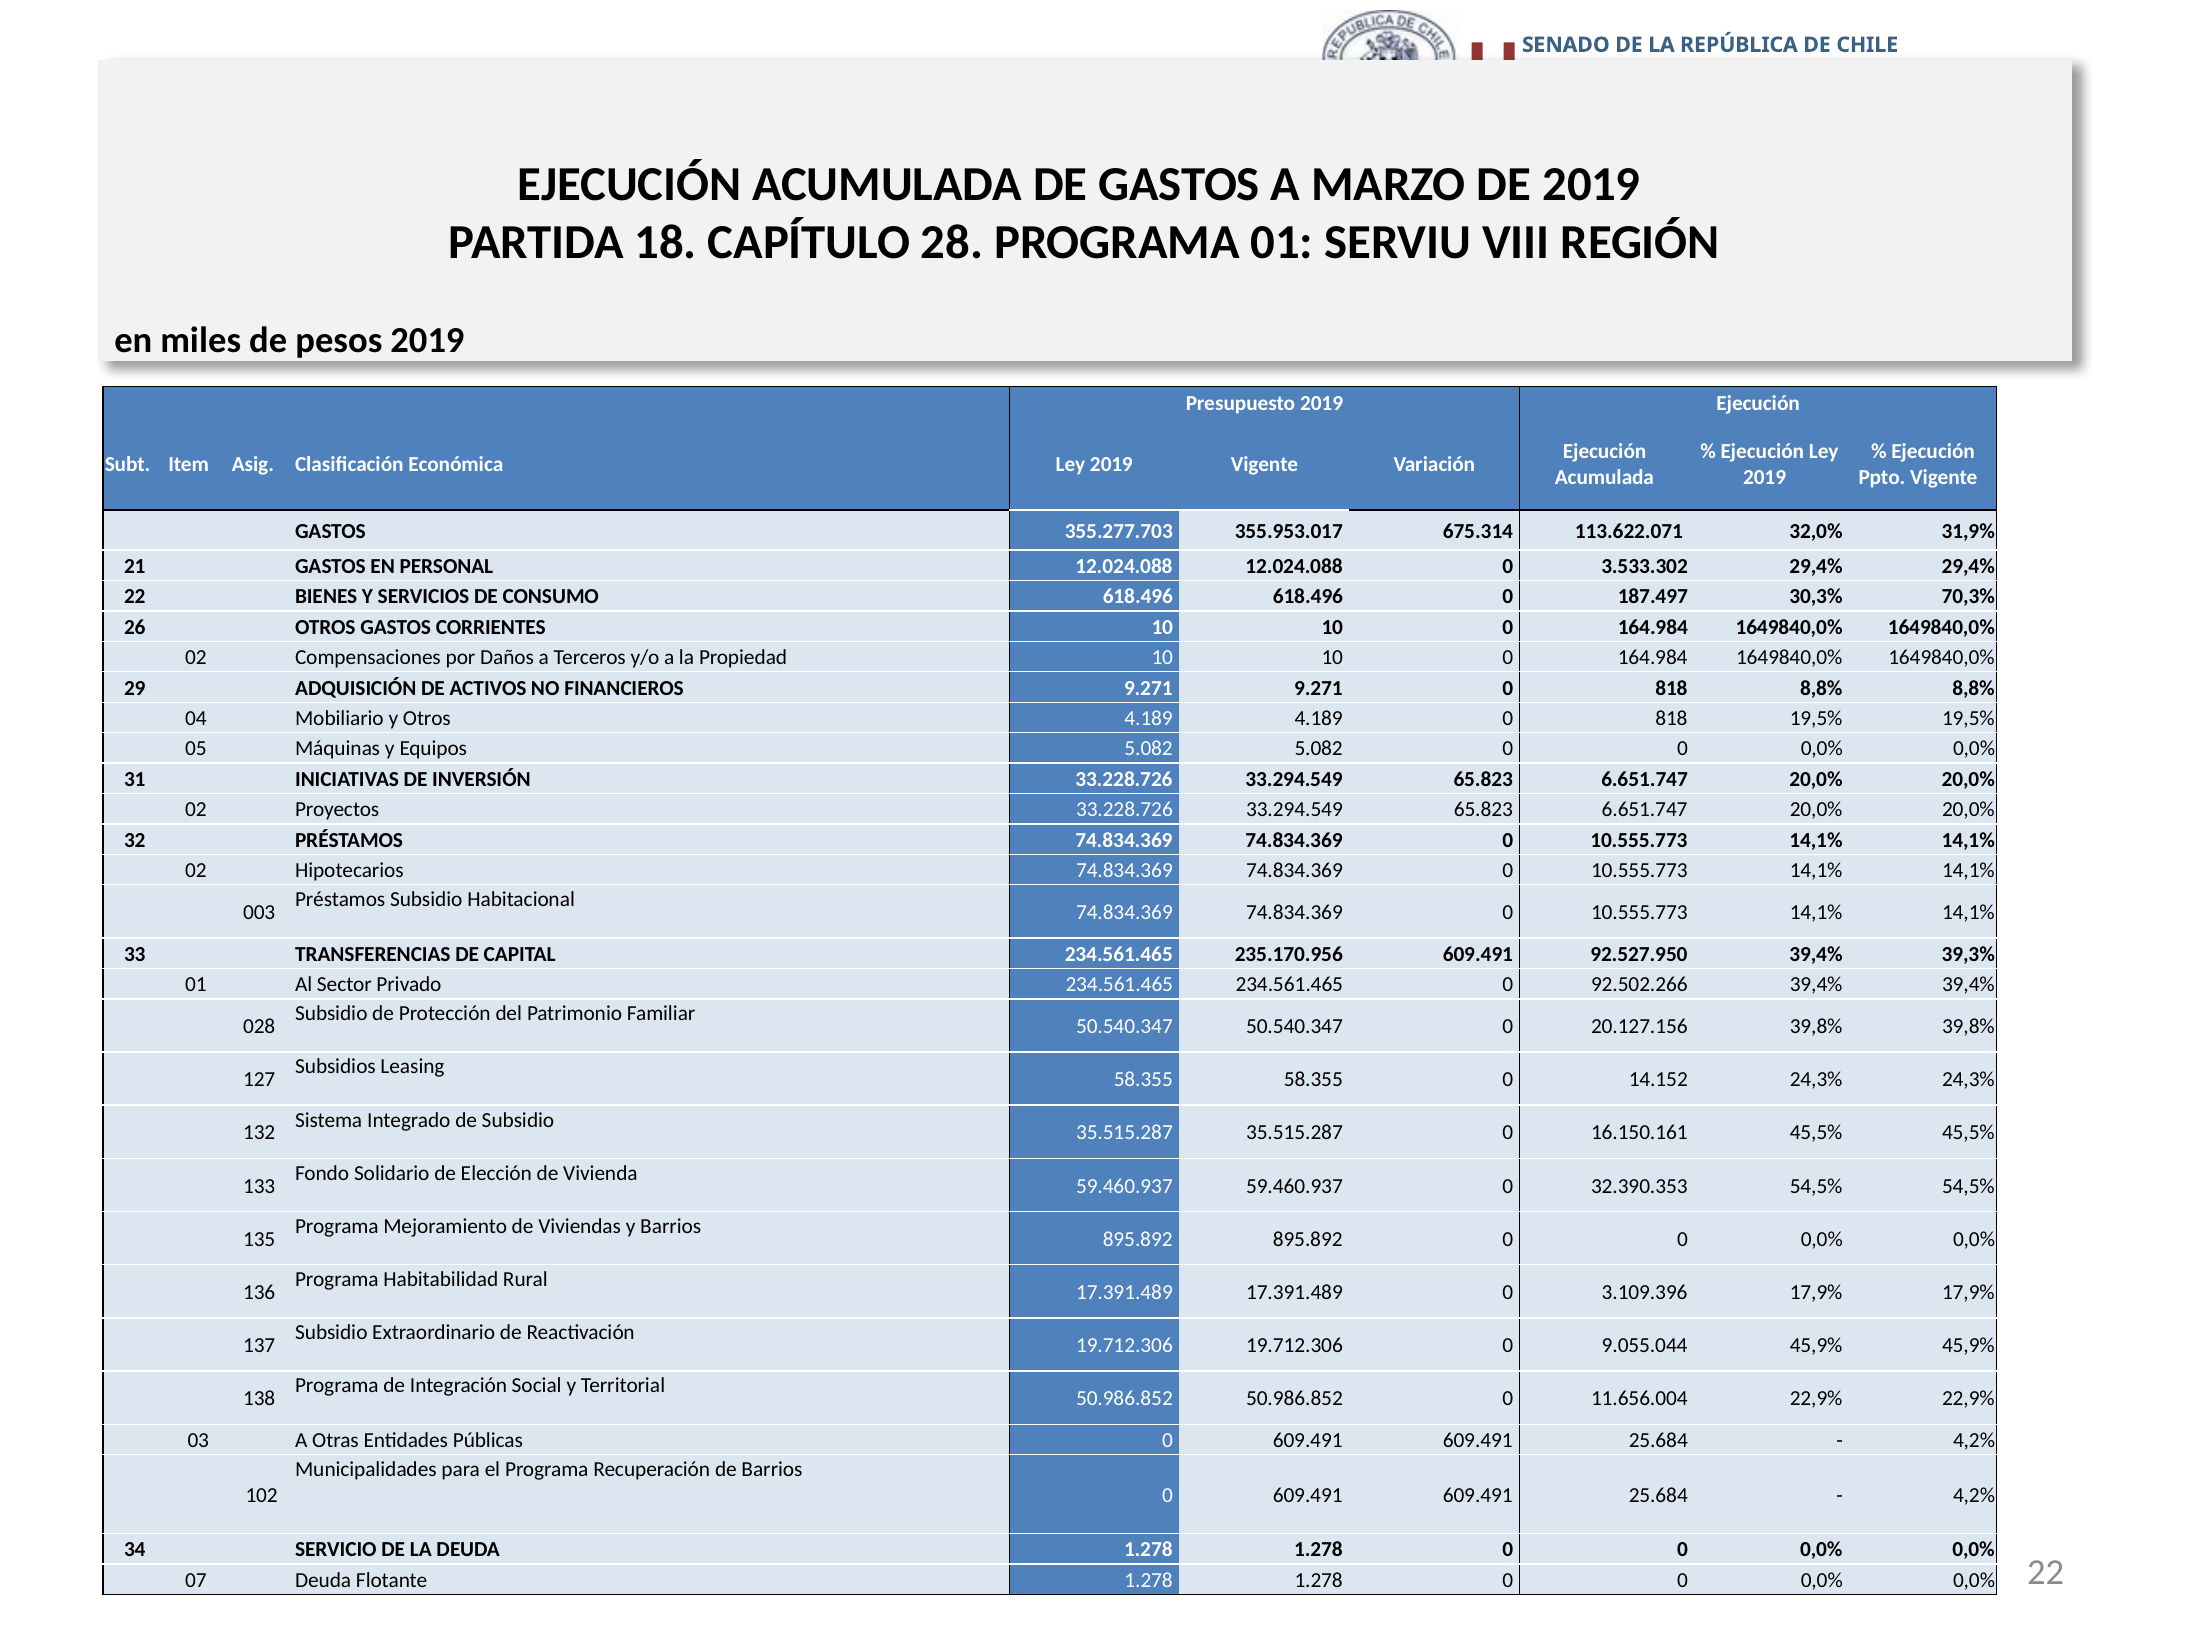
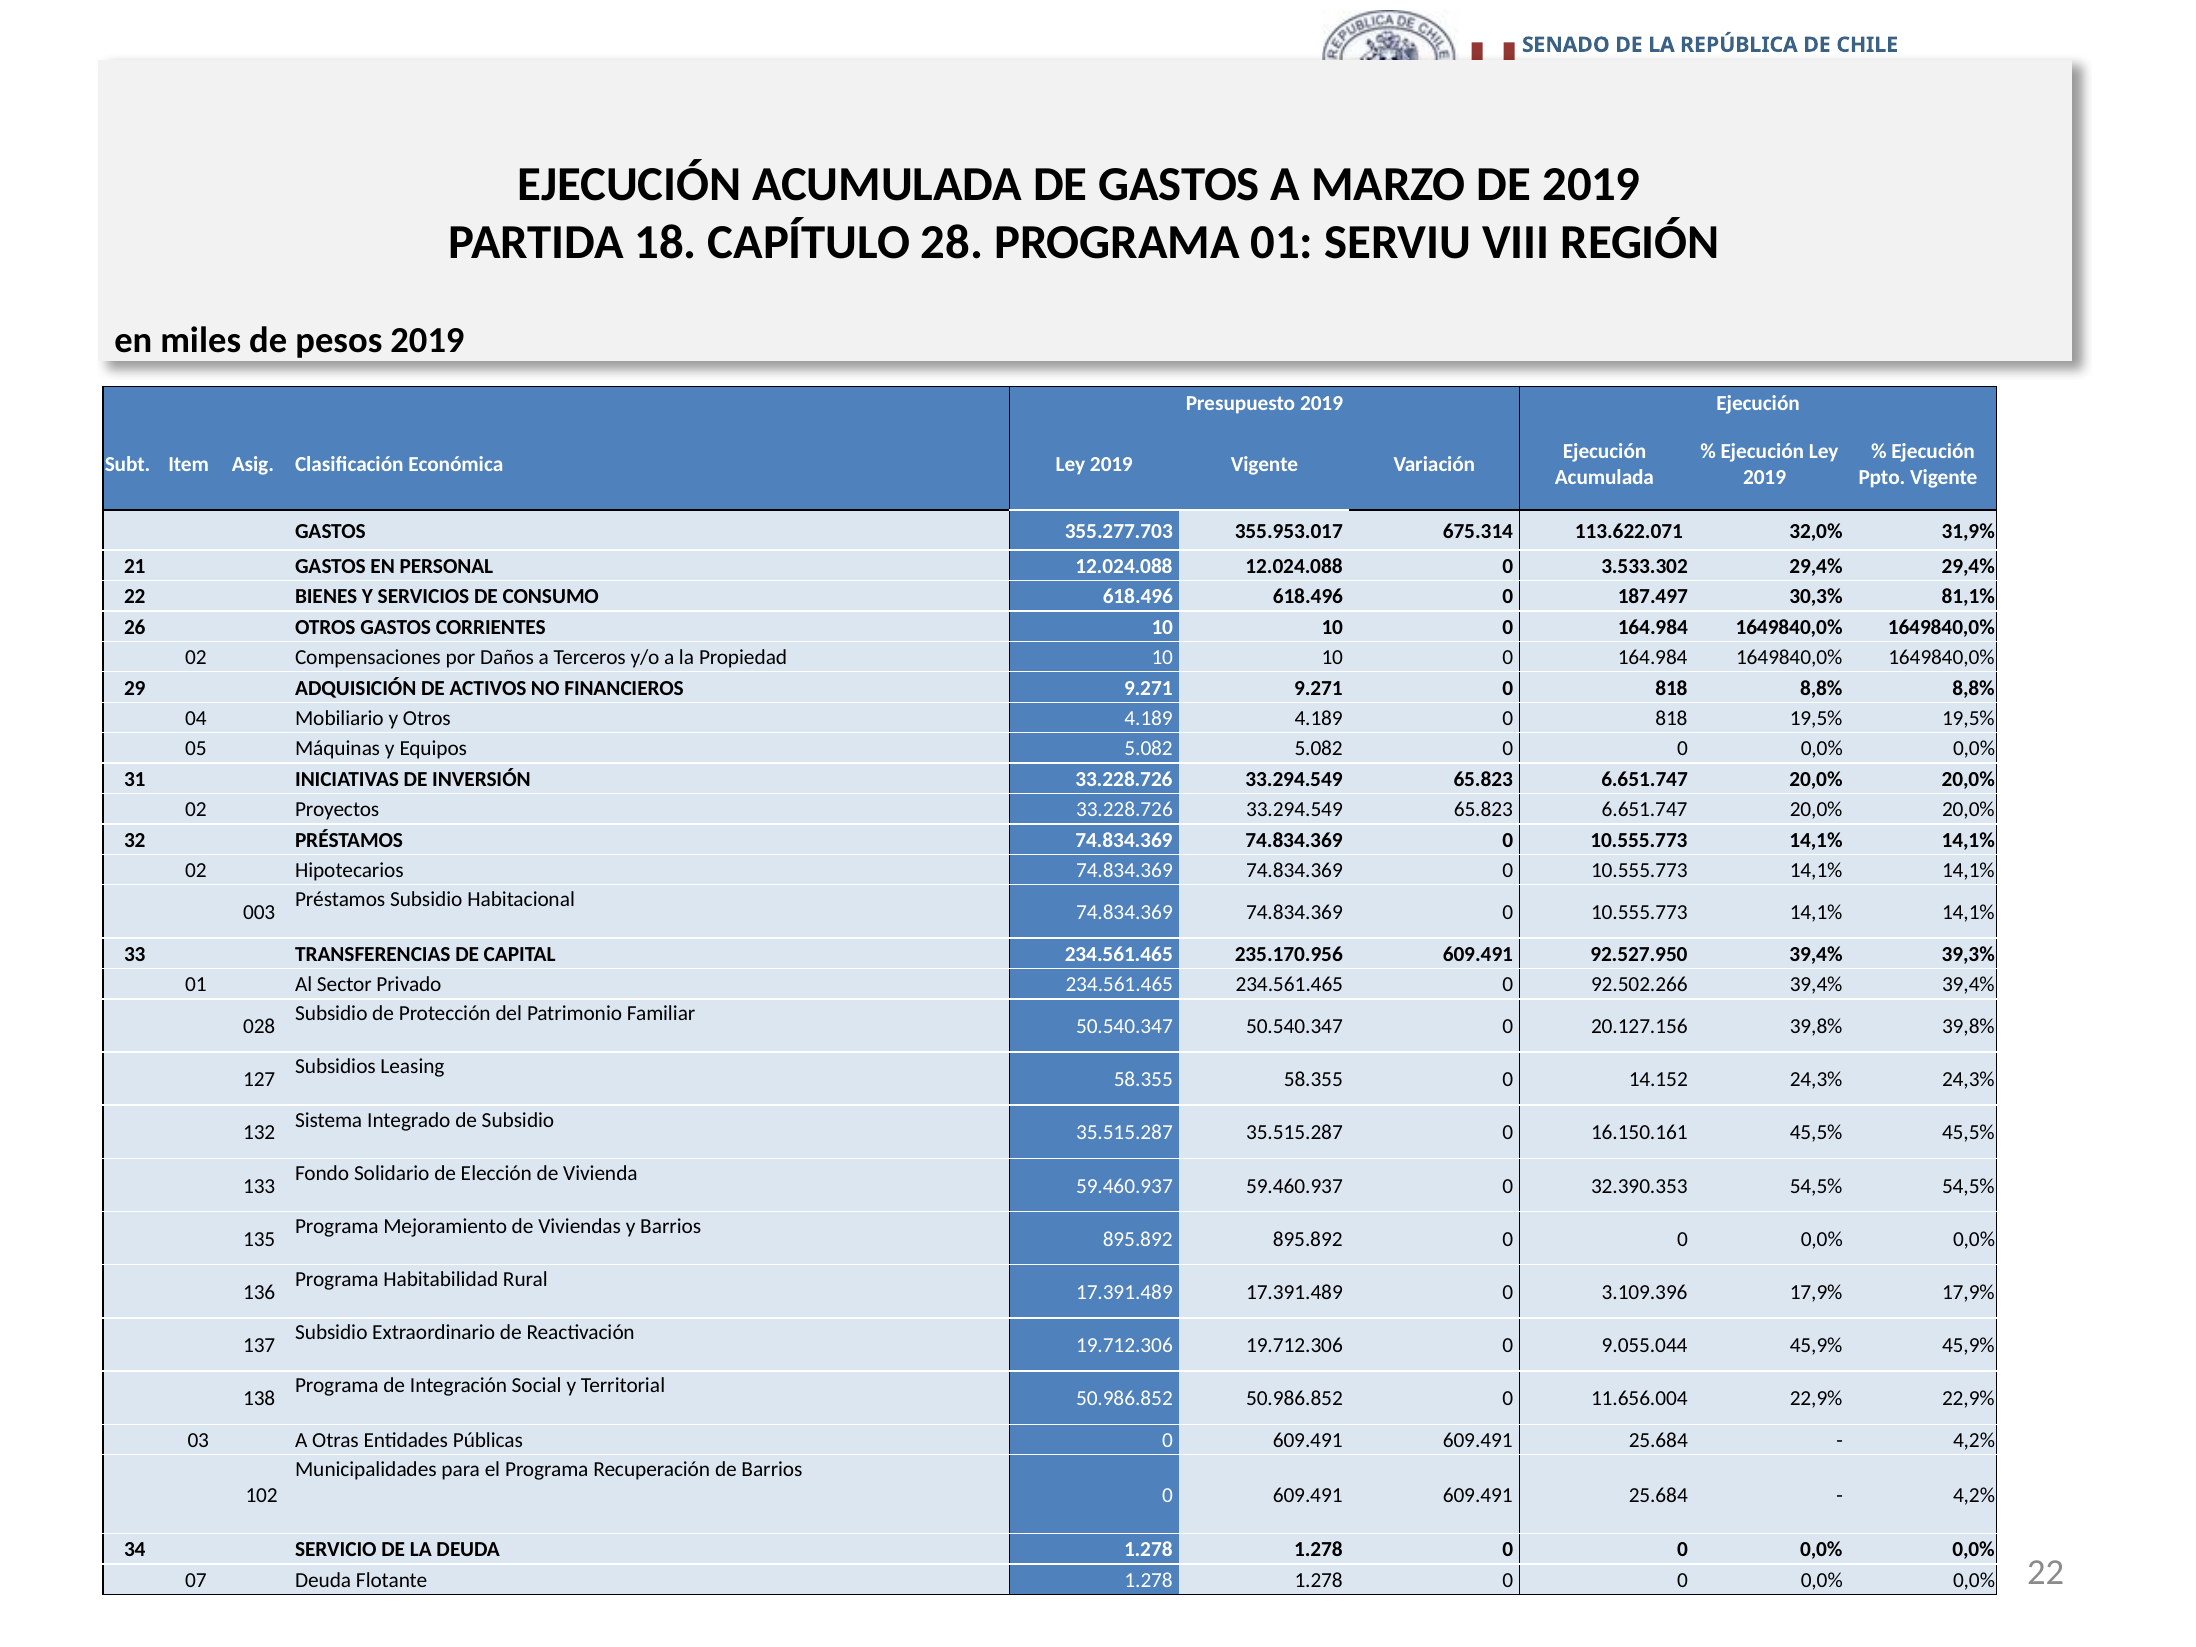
70,3%: 70,3% -> 81,1%
